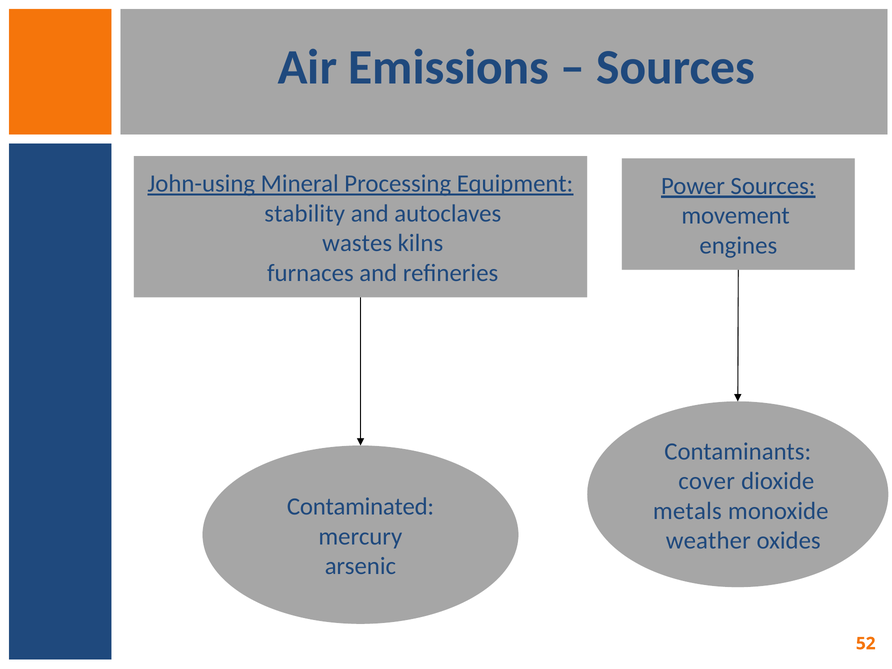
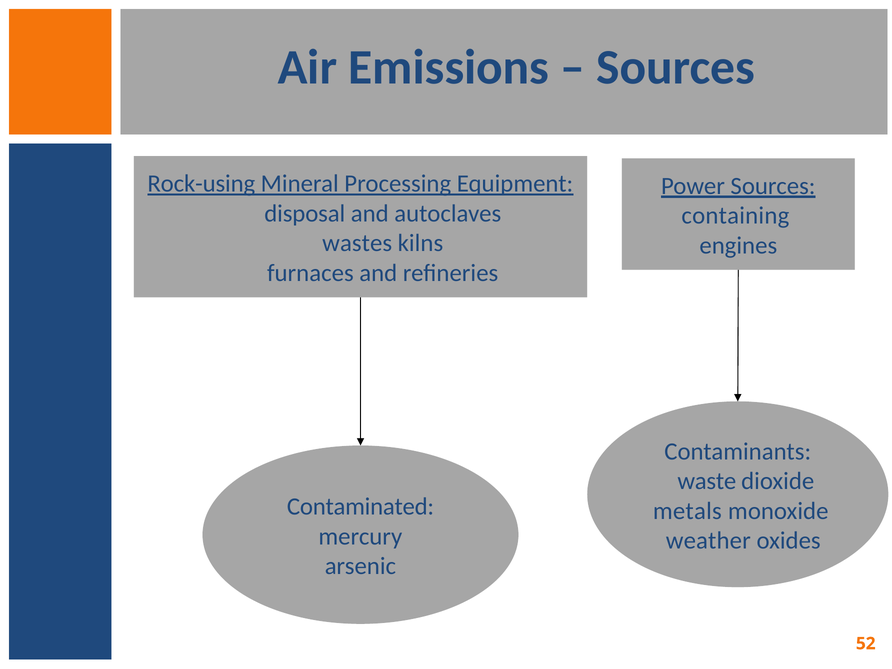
John-using: John-using -> Rock-using
stability: stability -> disposal
movement: movement -> containing
cover: cover -> waste
